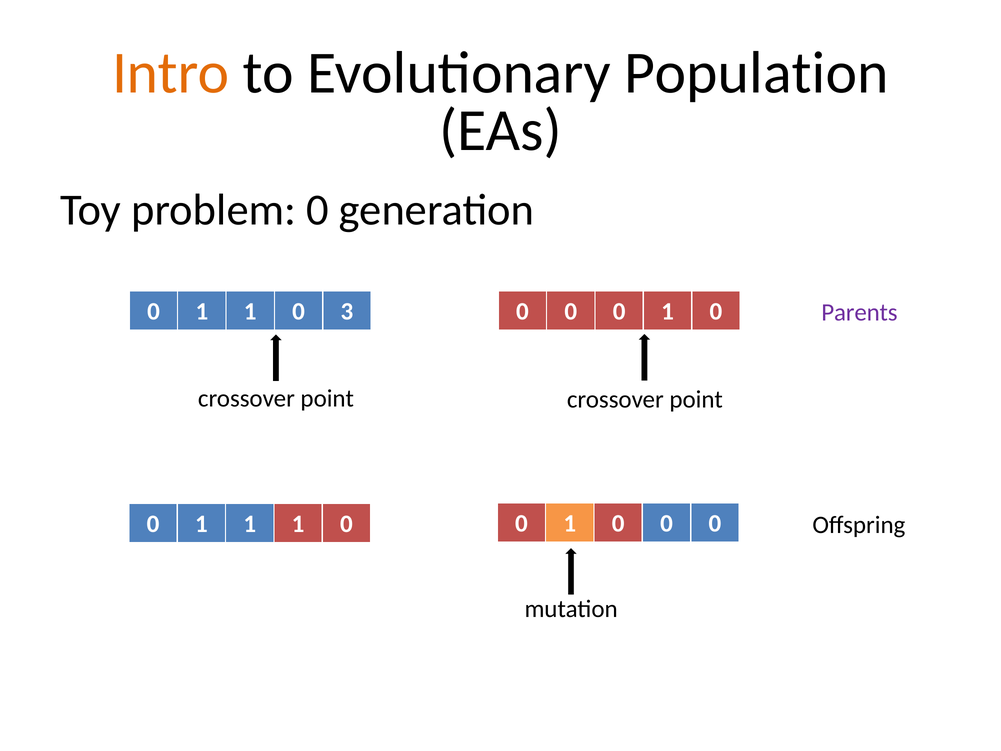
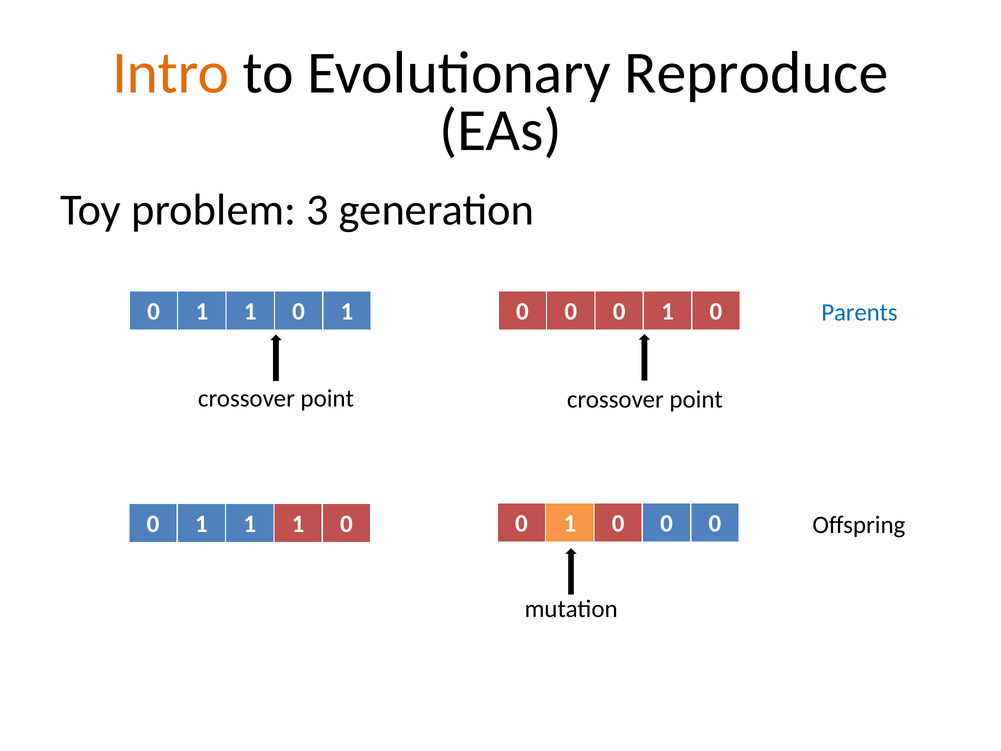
Population: Population -> Reproduce
problem 0: 0 -> 3
1 0 3: 3 -> 1
Parents colour: purple -> blue
